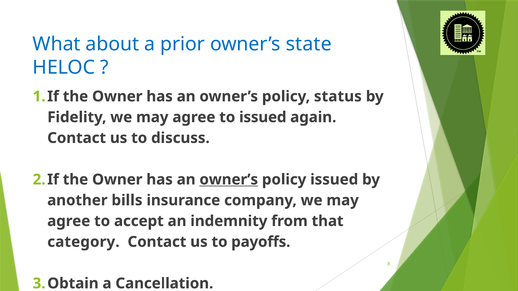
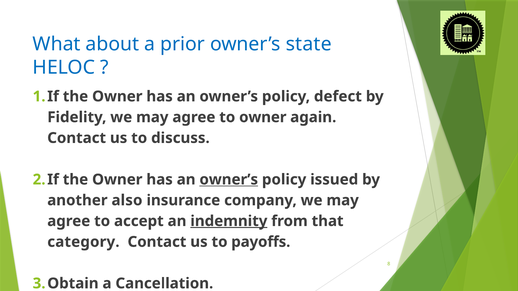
status: status -> defect
to issued: issued -> owner
bills: bills -> also
indemnity underline: none -> present
